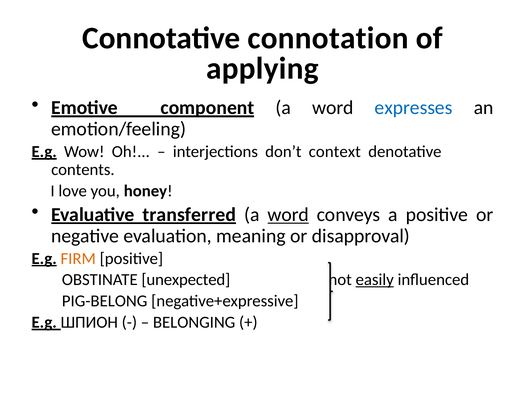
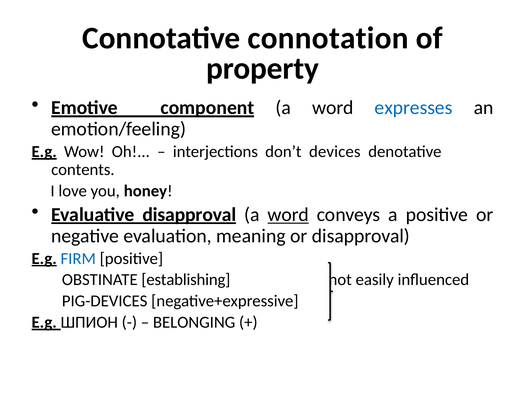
applying: applying -> property
context: context -> devices
Evaluative transferred: transferred -> disapproval
FIRM colour: orange -> blue
unexpected: unexpected -> establishing
easily underline: present -> none
PIG-BELONG: PIG-BELONG -> PIG-DEVICES
